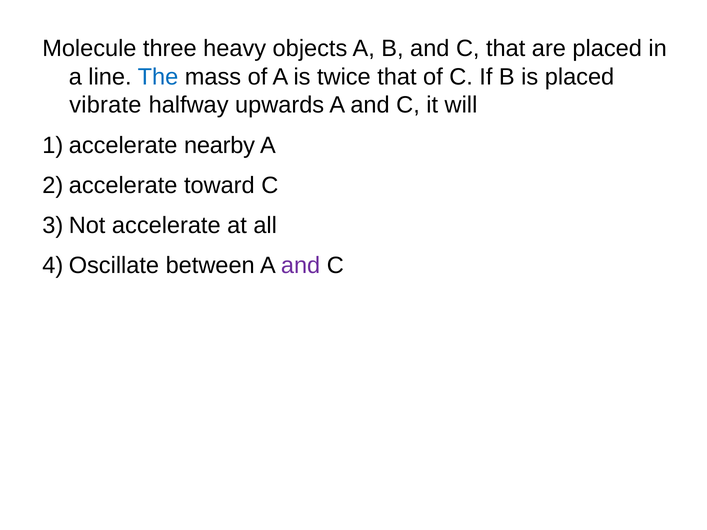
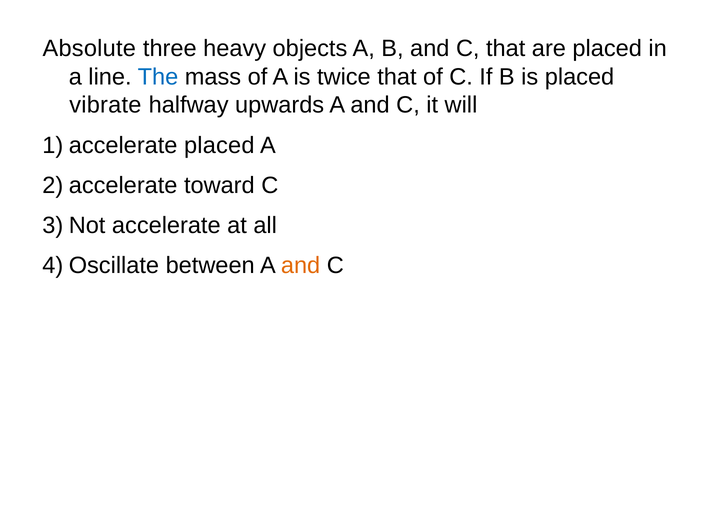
Molecule: Molecule -> Absolute
nearby at (219, 145): nearby -> placed
and at (301, 265) colour: purple -> orange
